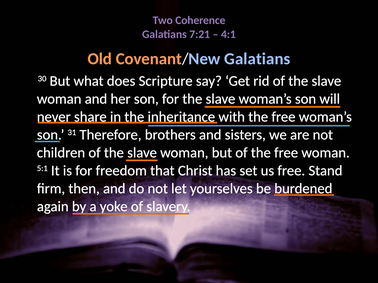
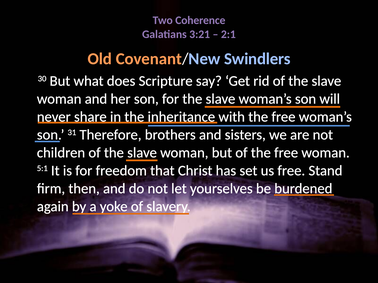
7:21: 7:21 -> 3:21
4:1: 4:1 -> 2:1
Covenant/New Galatians: Galatians -> Swindlers
